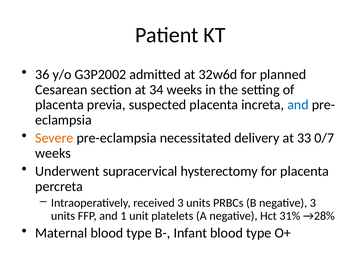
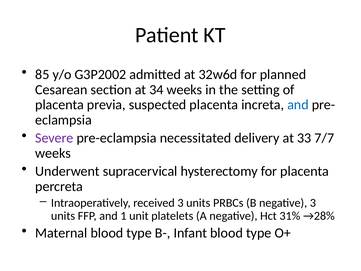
36: 36 -> 85
Severe colour: orange -> purple
0/7: 0/7 -> 7/7
